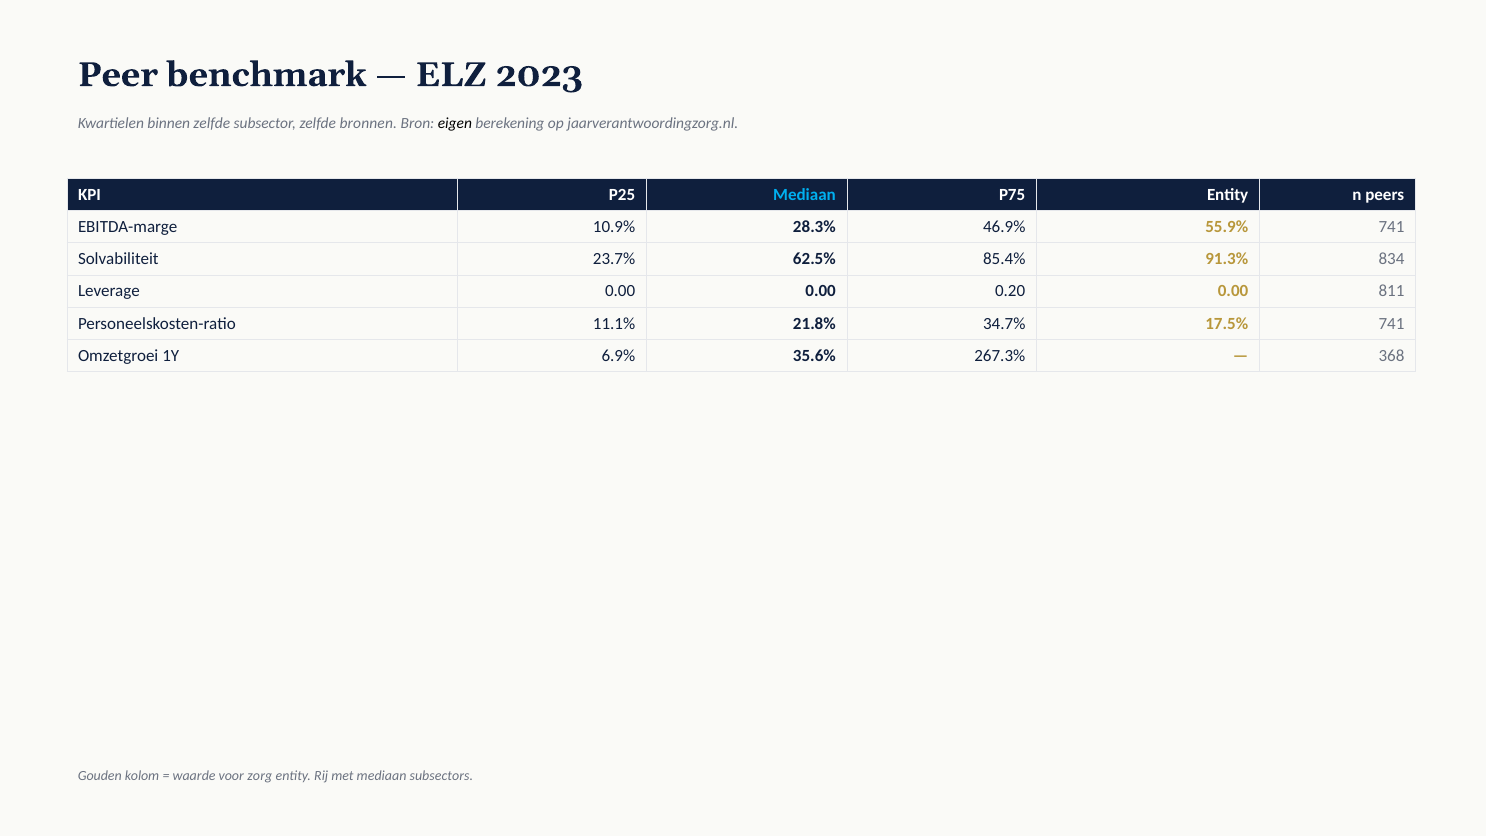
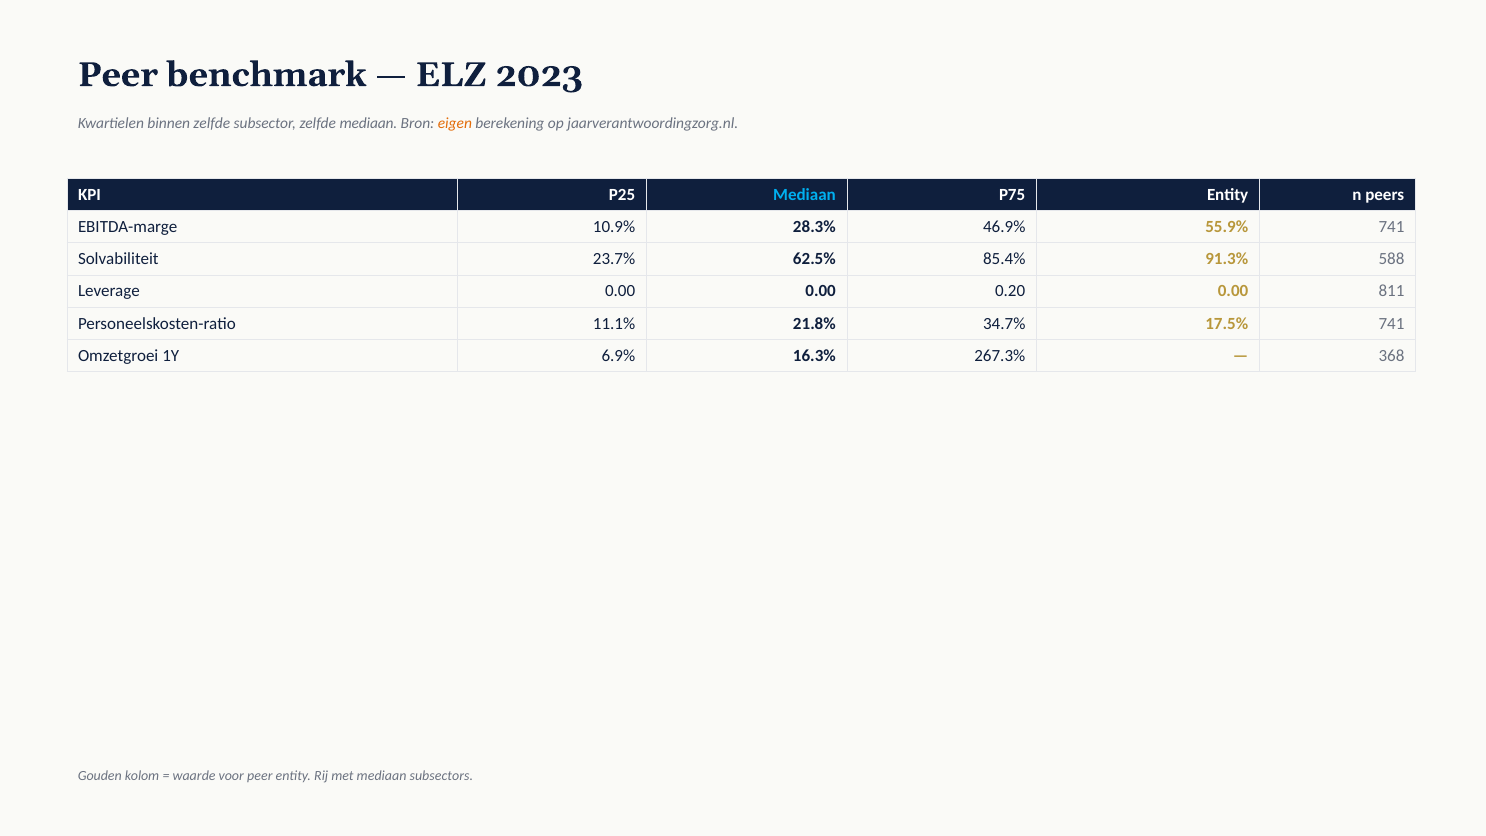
zelfde bronnen: bronnen -> mediaan
eigen colour: black -> orange
834: 834 -> 588
35.6%: 35.6% -> 16.3%
voor zorg: zorg -> peer
